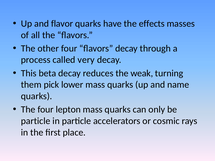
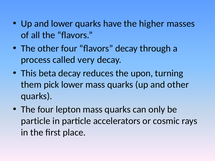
and flavor: flavor -> lower
effects: effects -> higher
weak: weak -> upon
and name: name -> other
